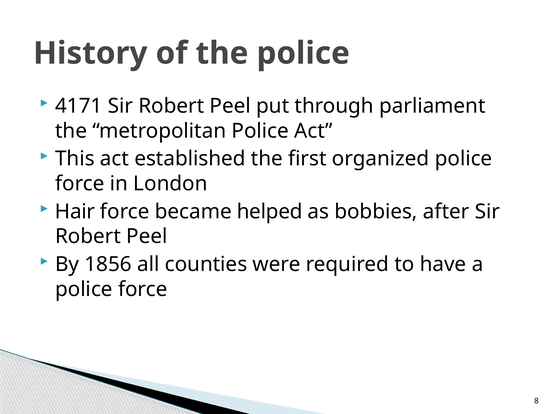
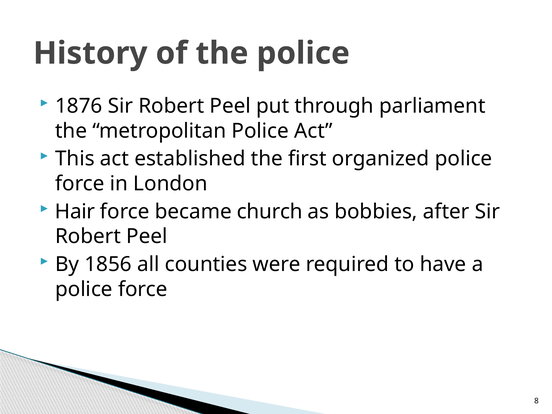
4171: 4171 -> 1876
helped: helped -> church
